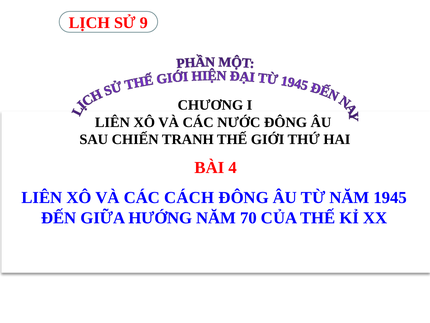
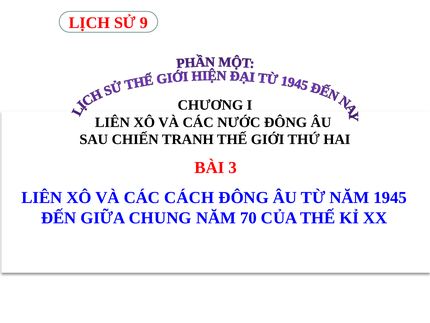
4: 4 -> 3
HƯỚNG: HƯỚNG -> CHUNG
